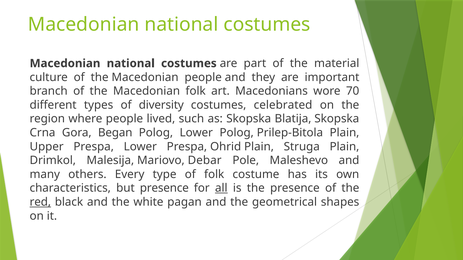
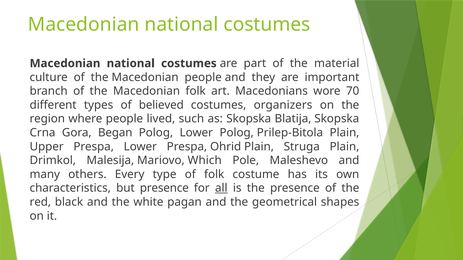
diversity: diversity -> believed
celebrated: celebrated -> organizers
Debar: Debar -> Which
red underline: present -> none
